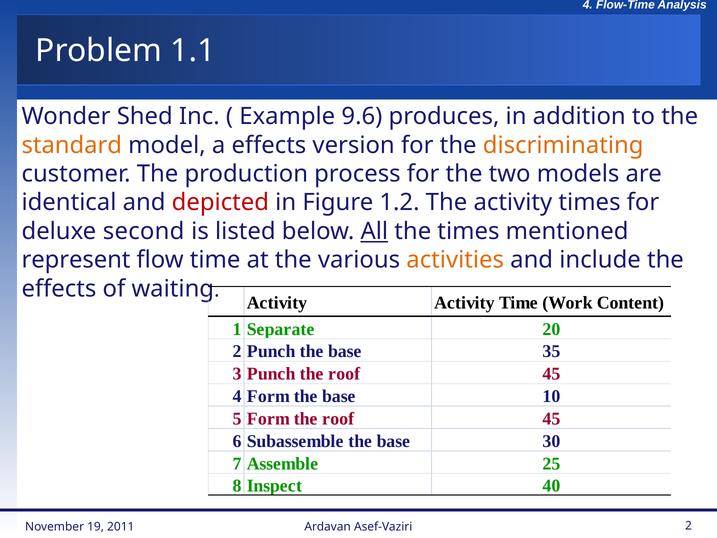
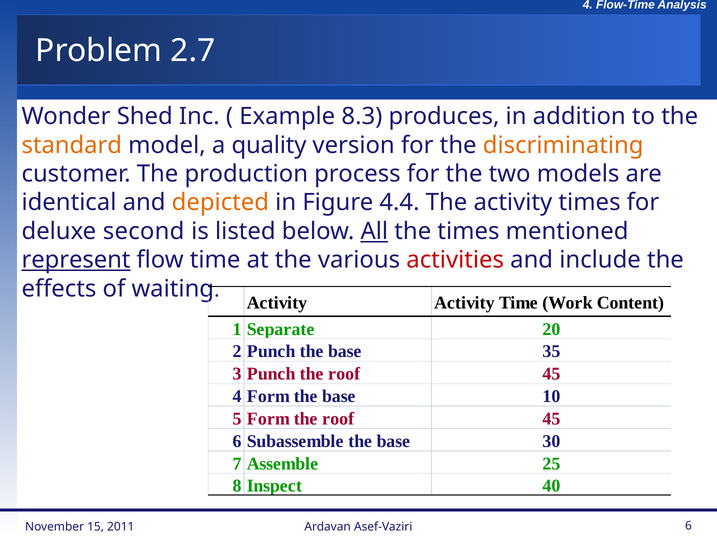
1.1: 1.1 -> 2.7
9.6: 9.6 -> 8.3
a effects: effects -> quality
depicted colour: red -> orange
1.2: 1.2 -> 4.4
represent underline: none -> present
activities colour: orange -> red
19: 19 -> 15
2011 2: 2 -> 6
